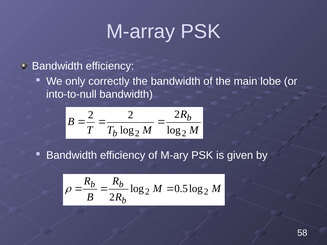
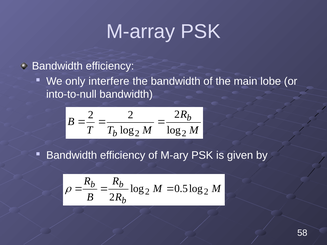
correctly: correctly -> interfere
